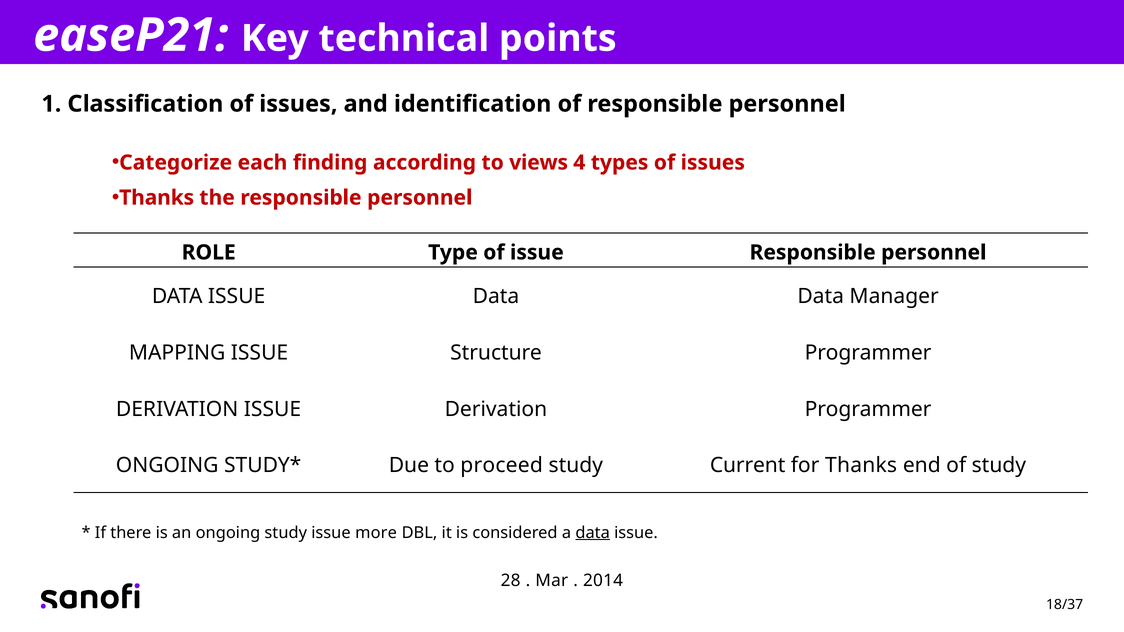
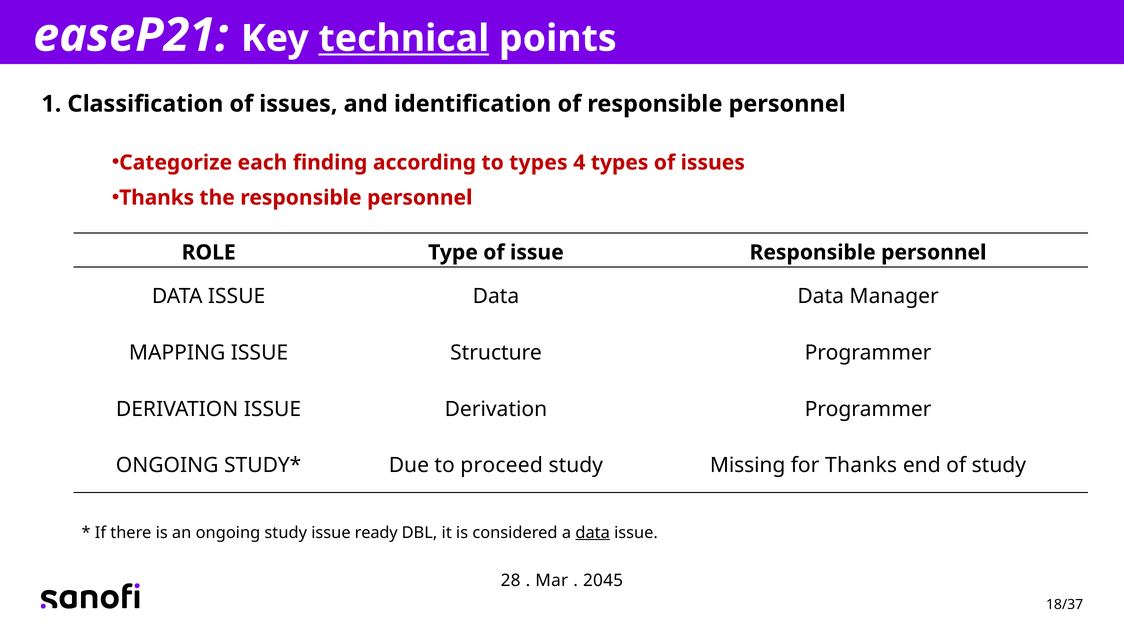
technical underline: none -> present
to views: views -> types
Current: Current -> Missing
more: more -> ready
2014: 2014 -> 2045
